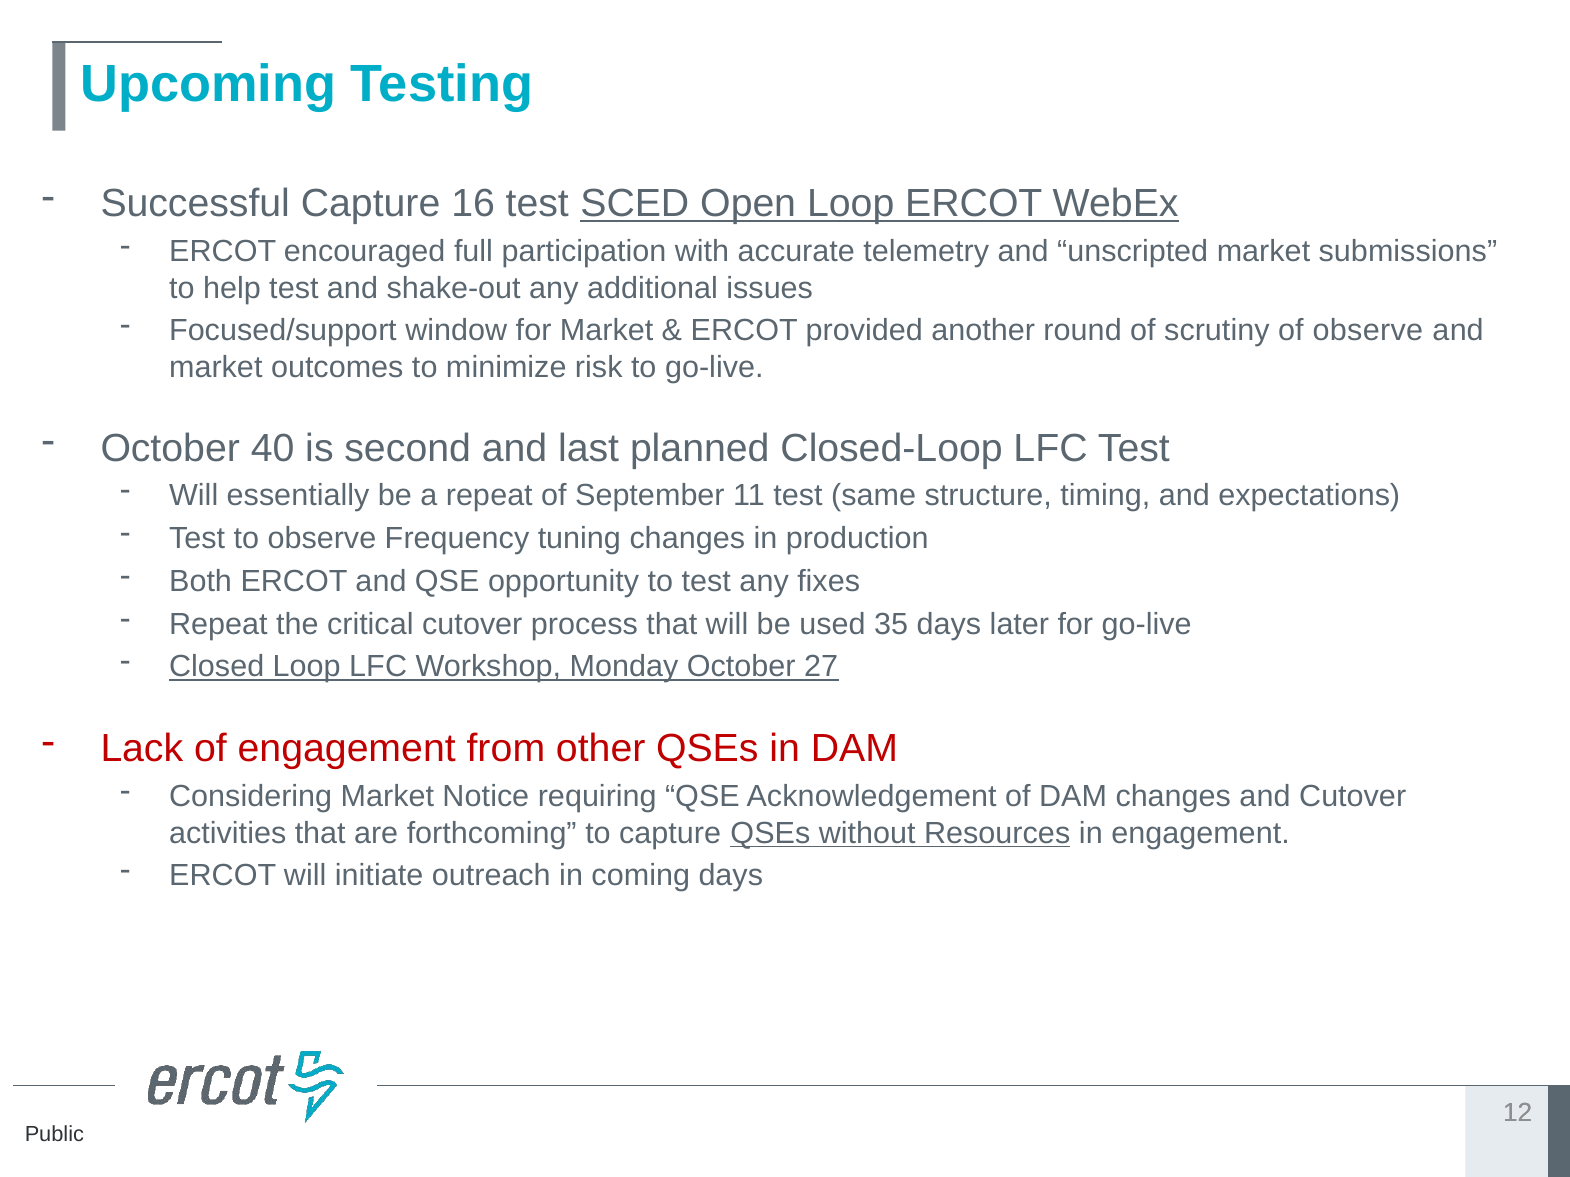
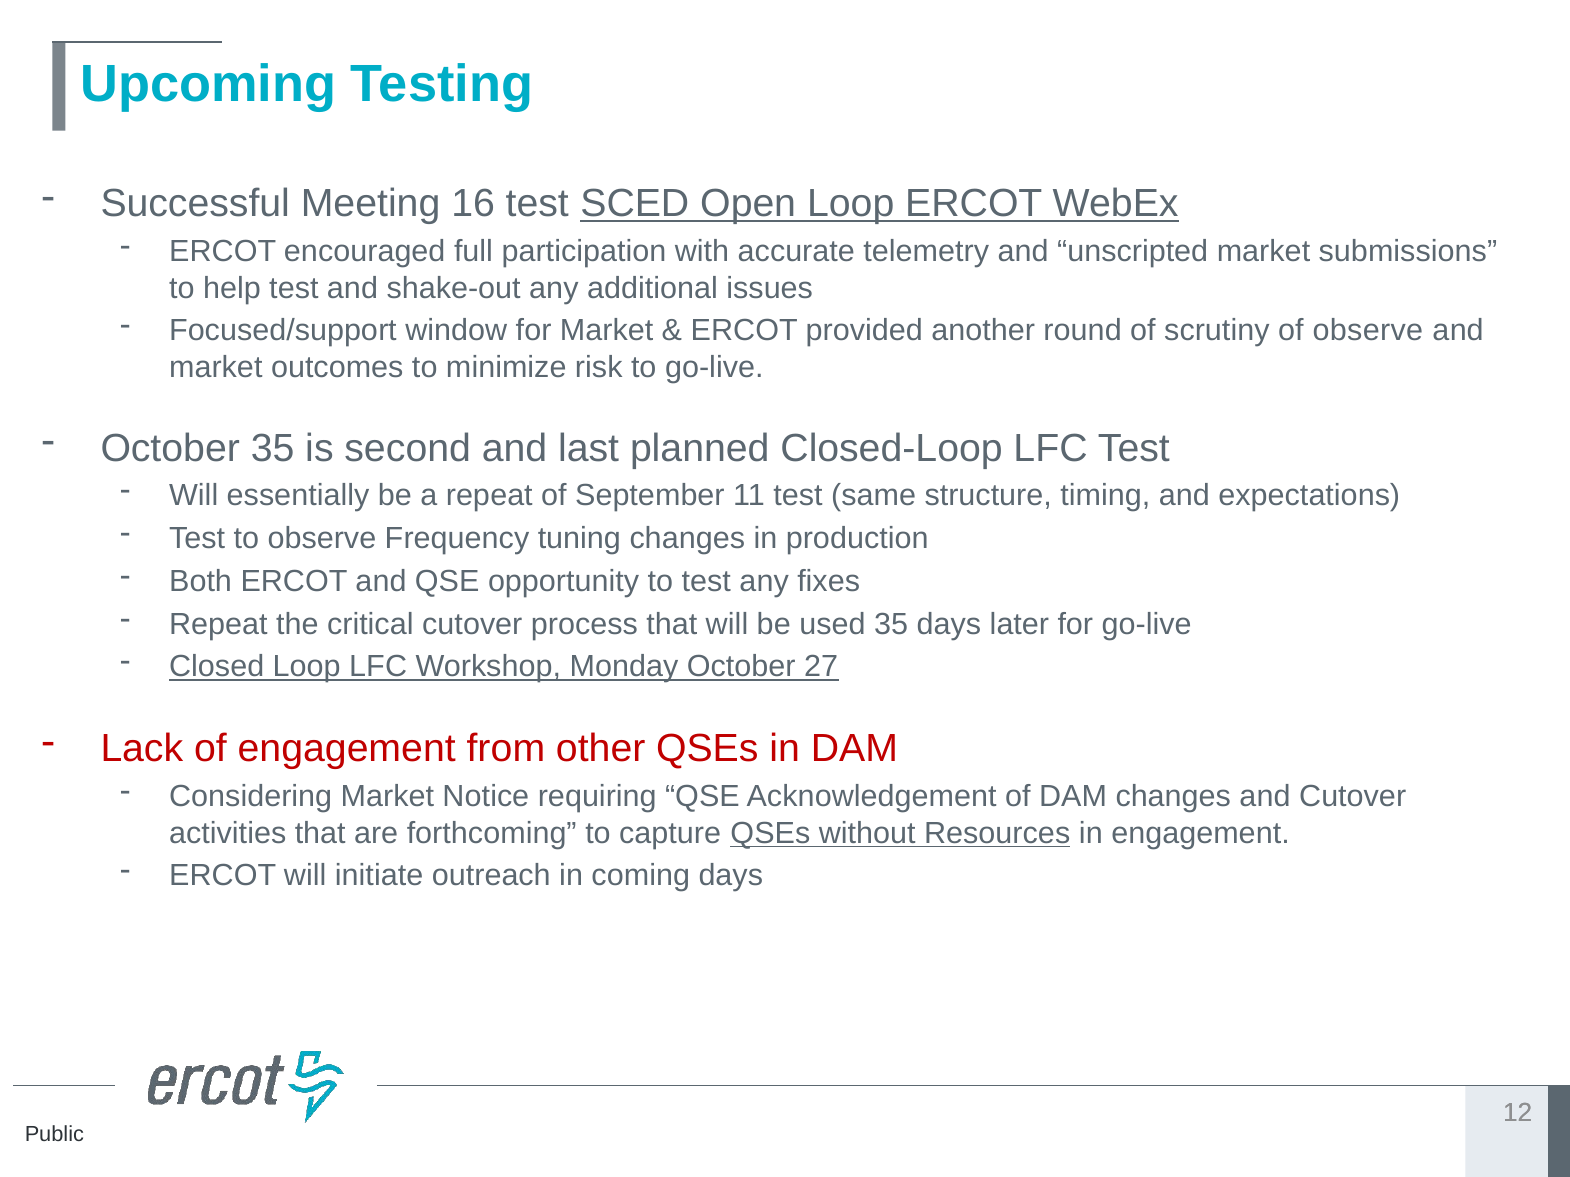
Successful Capture: Capture -> Meeting
October 40: 40 -> 35
